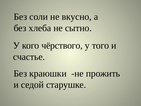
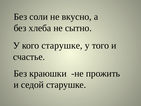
кого чёрствого: чёрствого -> старушке
